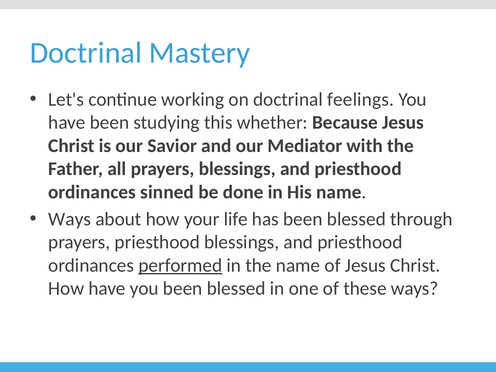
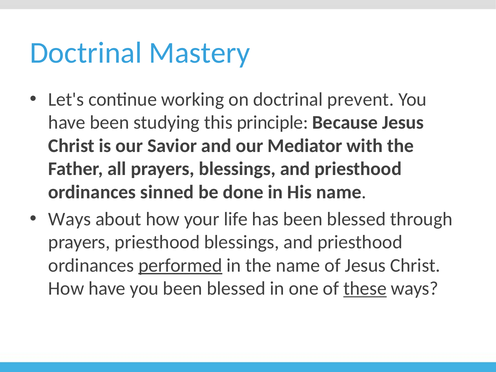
feelings: feelings -> prevent
whether: whether -> principle
these underline: none -> present
